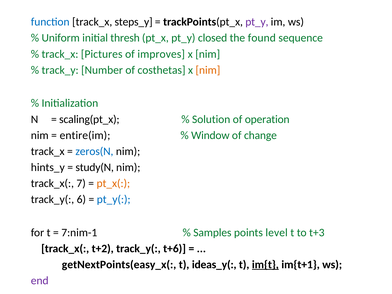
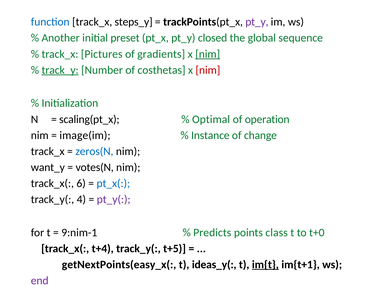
Uniform: Uniform -> Another
thresh: thresh -> preset
found: found -> global
improves: improves -> gradients
nim at (208, 54) underline: none -> present
track_y underline: none -> present
nim at (208, 70) colour: orange -> red
Solution: Solution -> Optimal
entire(im: entire(im -> image(im
Window: Window -> Instance
hints_y: hints_y -> want_y
study(N: study(N -> votes(N
7: 7 -> 6
pt_x( colour: orange -> blue
6: 6 -> 4
pt_y( colour: blue -> purple
7:nim-1: 7:nim-1 -> 9:nim-1
Samples: Samples -> Predicts
level: level -> class
t+3: t+3 -> t+0
t+2: t+2 -> t+4
t+6: t+6 -> t+5
